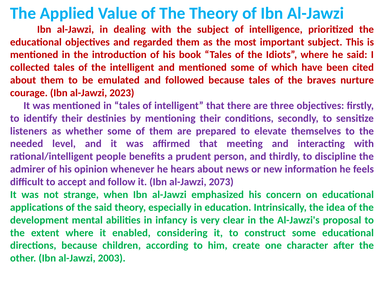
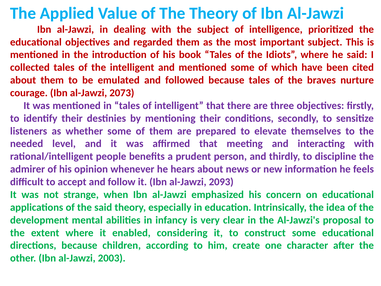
2023: 2023 -> 2073
2073: 2073 -> 2093
